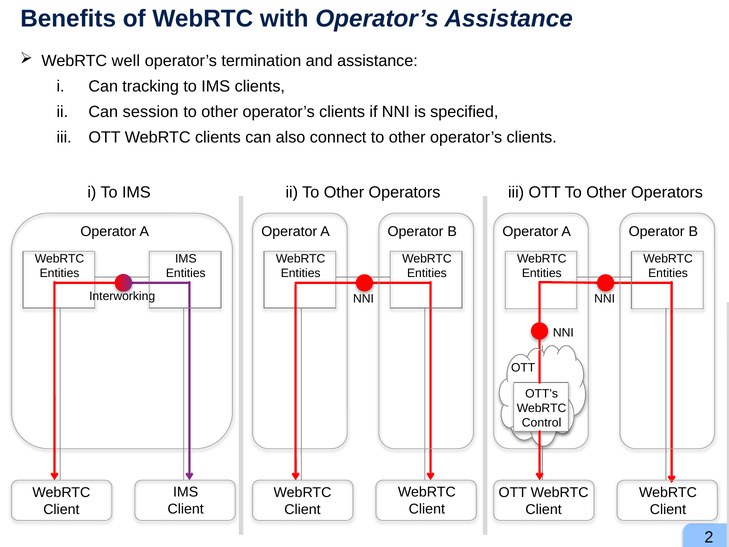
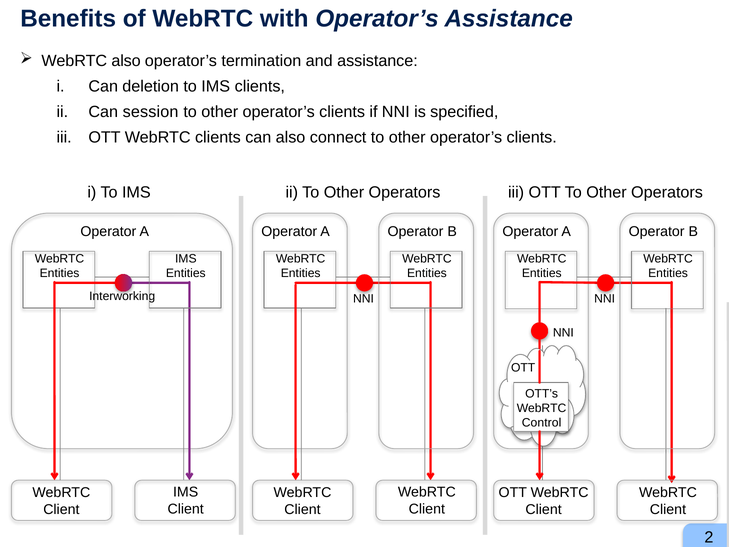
WebRTC well: well -> also
tracking: tracking -> deletion
